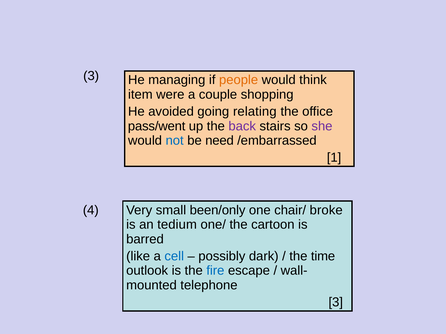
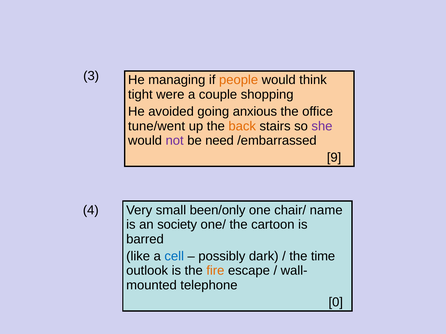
item: item -> tight
relating: relating -> anxious
pass/went: pass/went -> tune/went
back colour: purple -> orange
not colour: blue -> purple
1: 1 -> 9
broke: broke -> name
tedium: tedium -> society
fire colour: blue -> orange
3 at (336, 303): 3 -> 0
